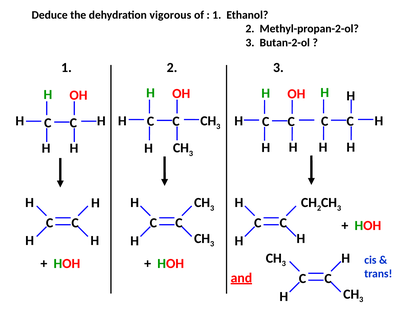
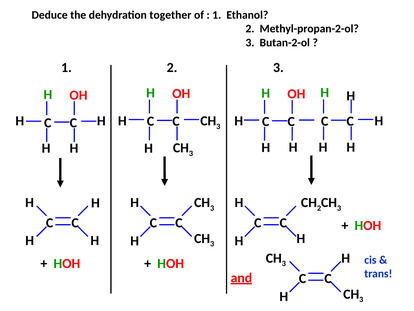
vigorous: vigorous -> together
